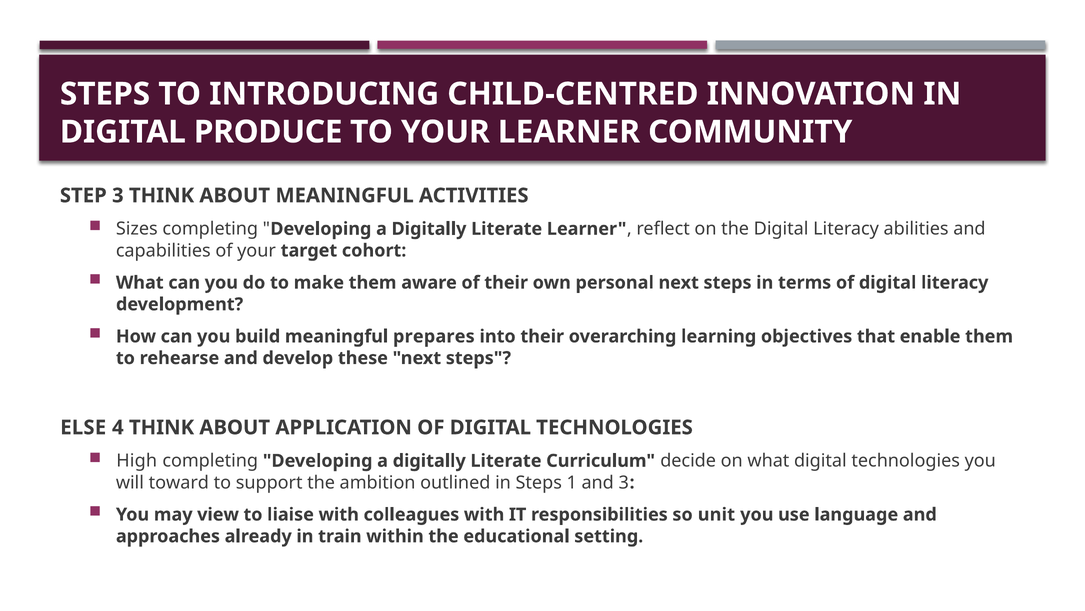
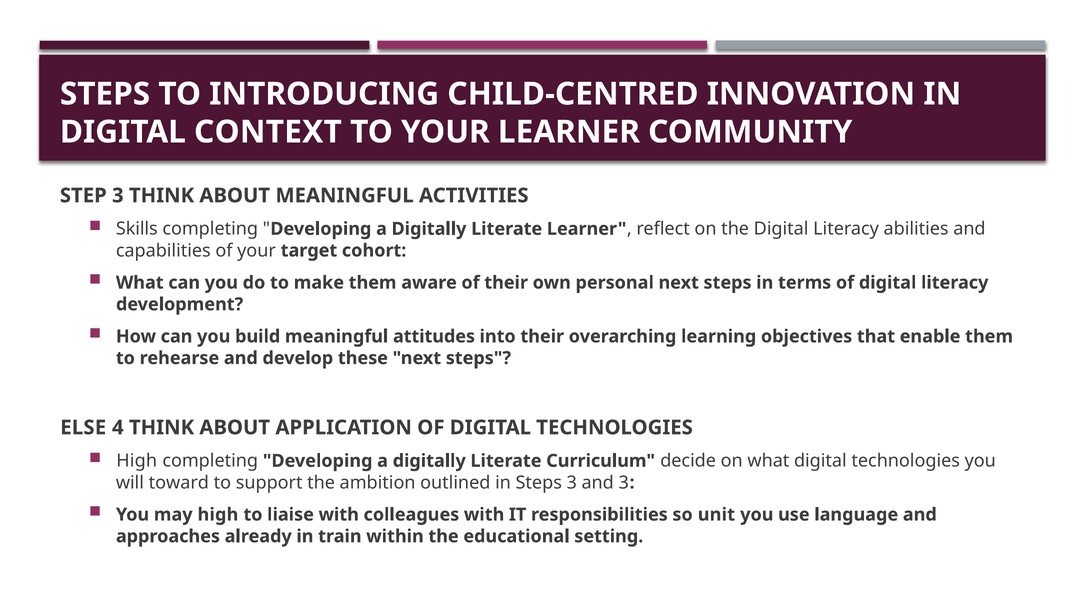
PRODUCE: PRODUCE -> CONTEXT
Sizes: Sizes -> Skills
prepares: prepares -> attitudes
Steps 1: 1 -> 3
may view: view -> high
